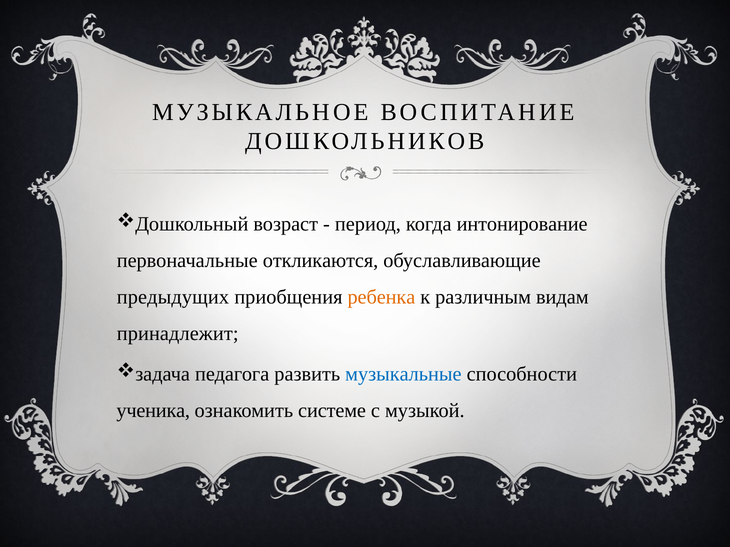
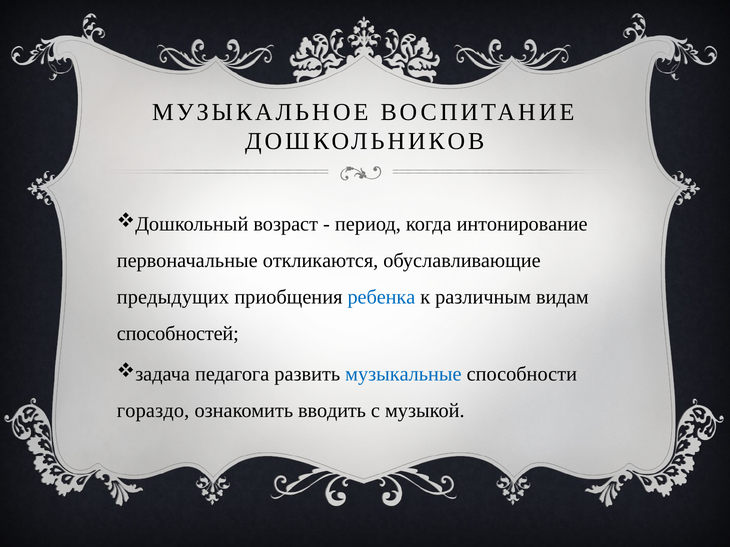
ребенка colour: orange -> blue
принадлежит: принадлежит -> способностей
ученика: ученика -> гораздо
системе: системе -> вводить
